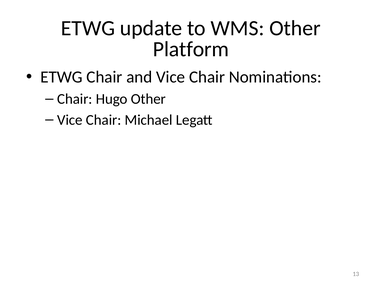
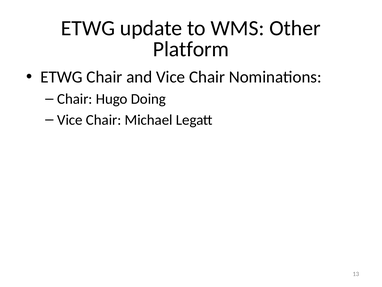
Hugo Other: Other -> Doing
